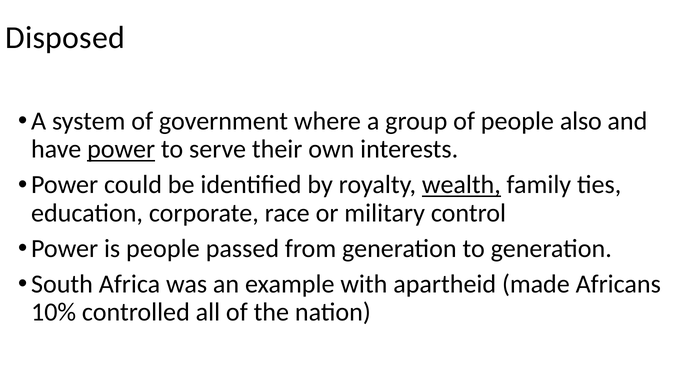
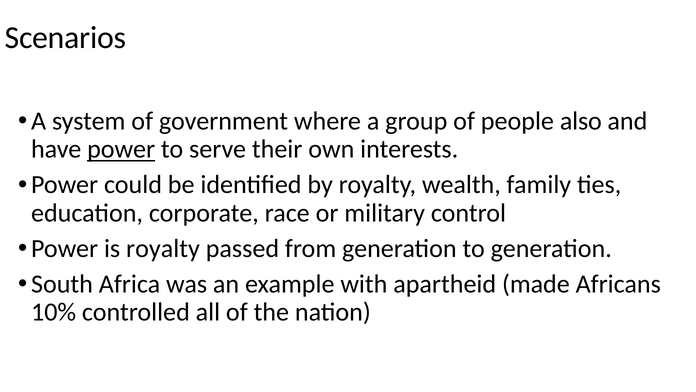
Disposed: Disposed -> Scenarios
wealth underline: present -> none
is people: people -> royalty
